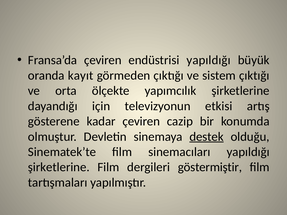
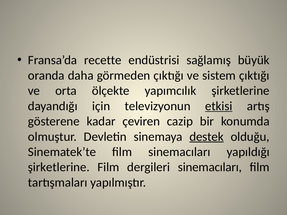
Fransa’da çeviren: çeviren -> recette
endüstrisi yapıldığı: yapıldığı -> sağlamış
kayıt: kayıt -> daha
etkisi underline: none -> present
dergileri göstermiştir: göstermiştir -> sinemacıları
